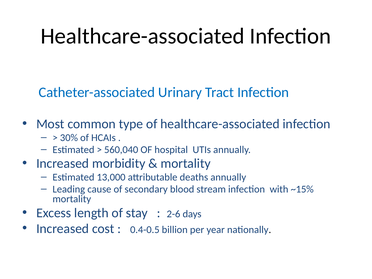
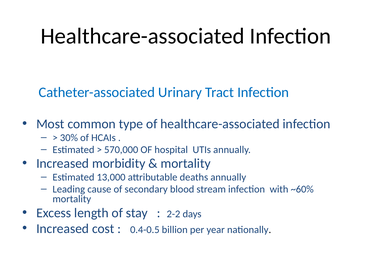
560,040: 560,040 -> 570,000
~15%: ~15% -> ~60%
2-6: 2-6 -> 2-2
